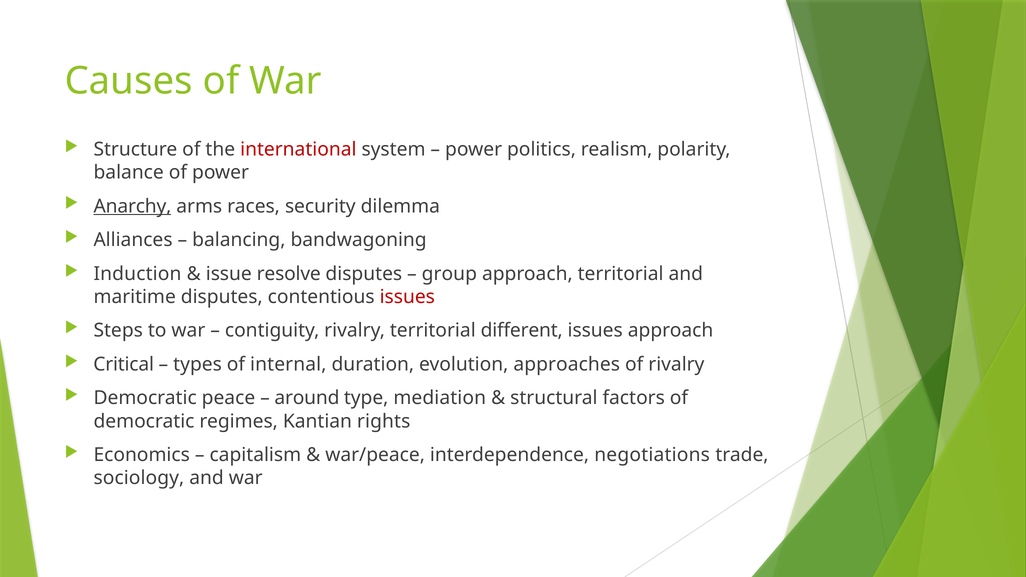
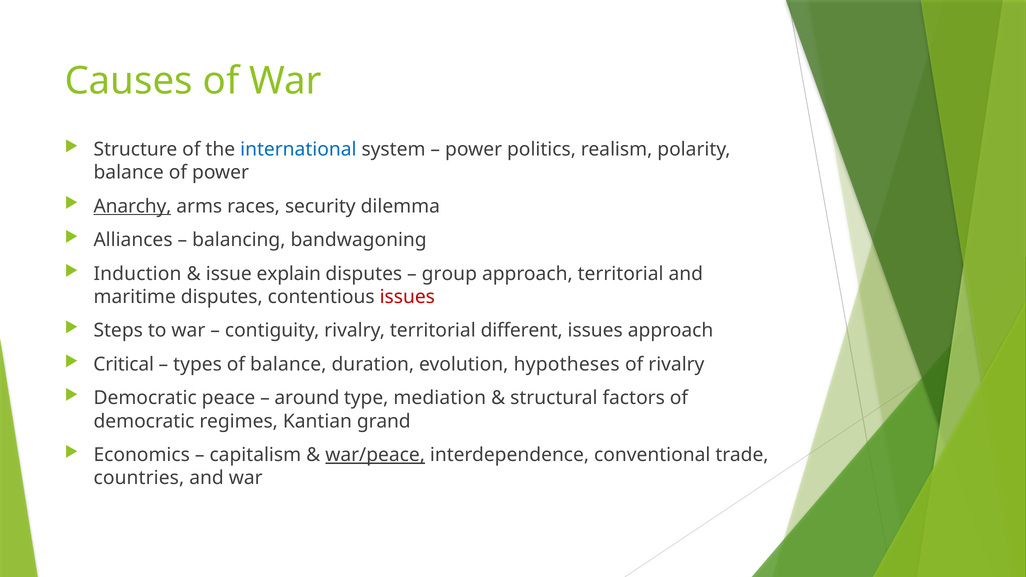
international colour: red -> blue
resolve: resolve -> explain
of internal: internal -> balance
approaches: approaches -> hypotheses
rights: rights -> grand
war/peace underline: none -> present
negotiations: negotiations -> conventional
sociology: sociology -> countries
